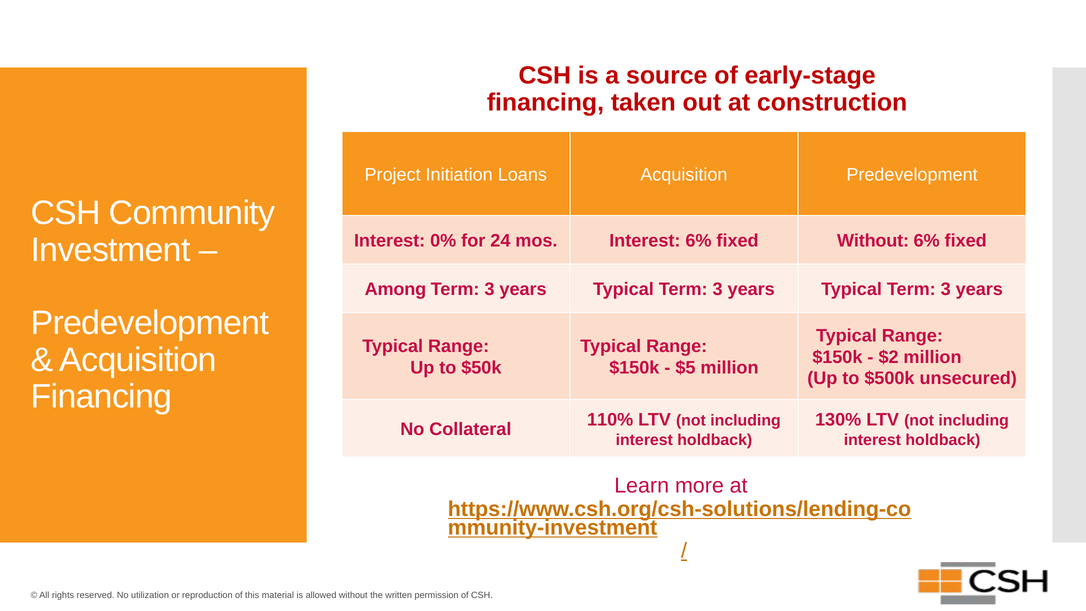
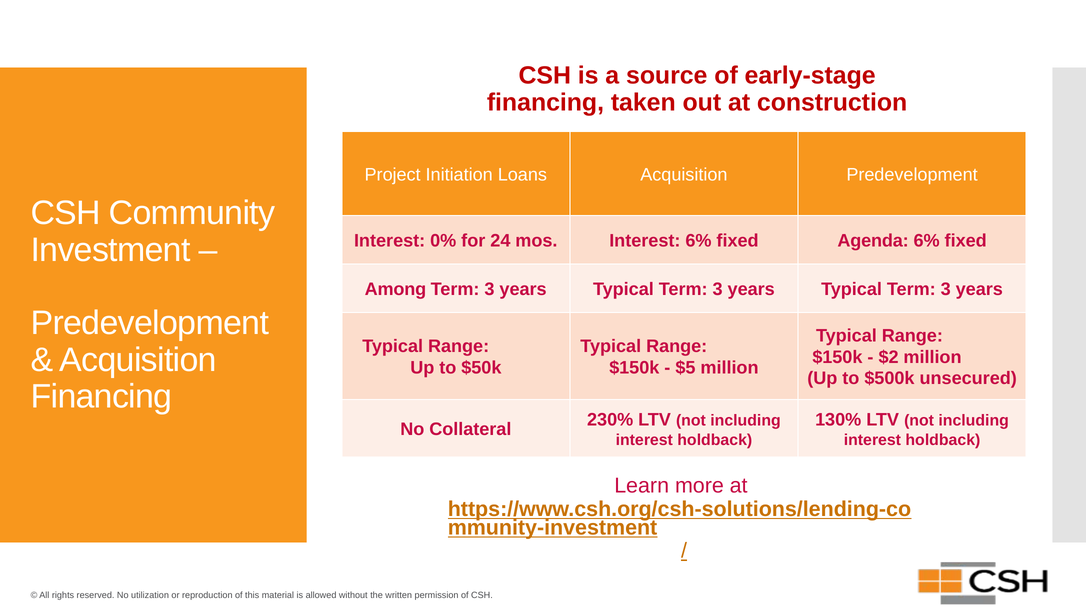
fixed Without: Without -> Agenda
110%: 110% -> 230%
